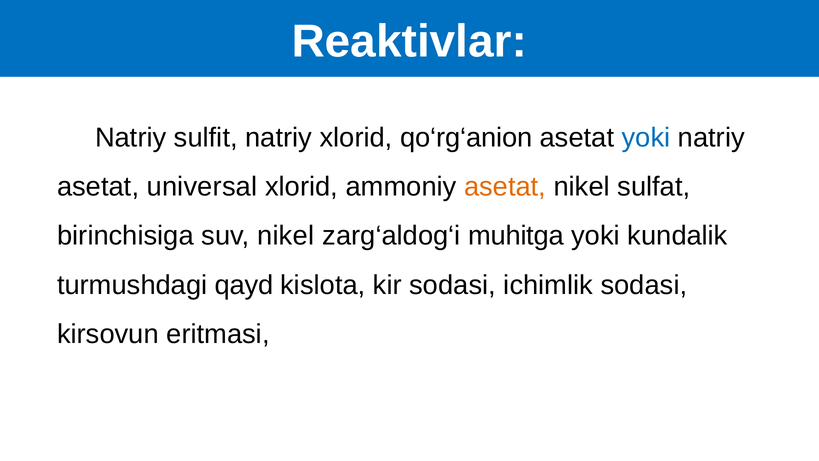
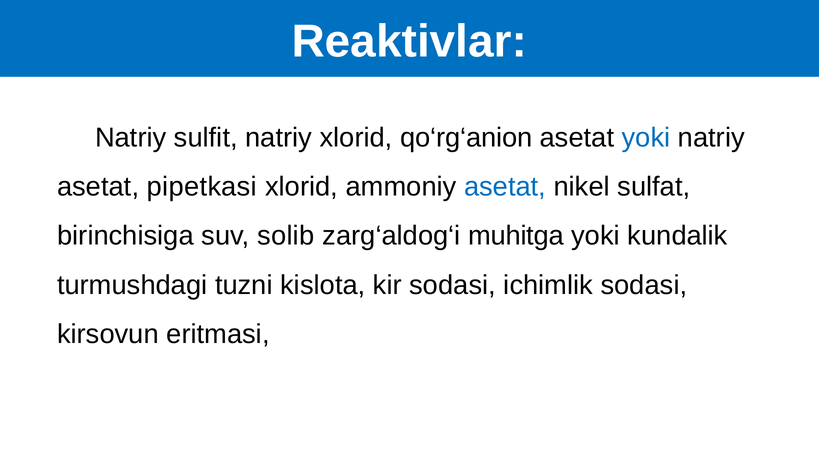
universal: universal -> pipetkasi
asetat at (505, 187) colour: orange -> blue
suv nikel: nikel -> solib
qayd: qayd -> tuzni
